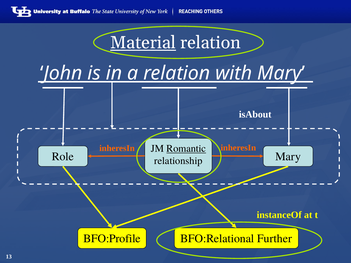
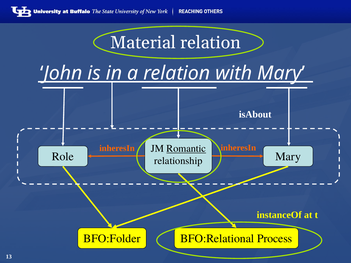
Material underline: present -> none
BFO:Profile: BFO:Profile -> BFO:Folder
Further: Further -> Process
